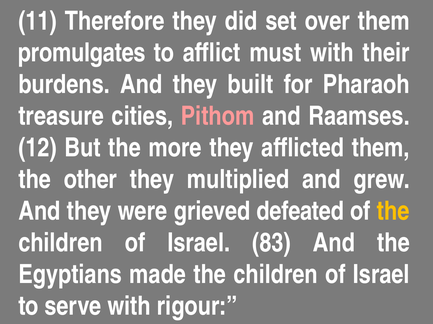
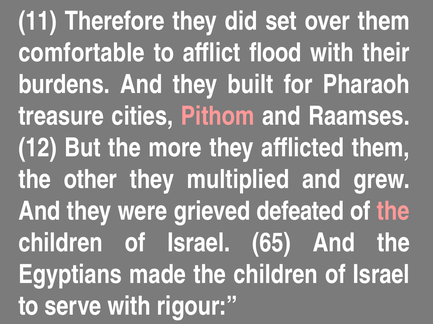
promulgates: promulgates -> comfortable
must: must -> flood
the at (393, 212) colour: yellow -> pink
83: 83 -> 65
